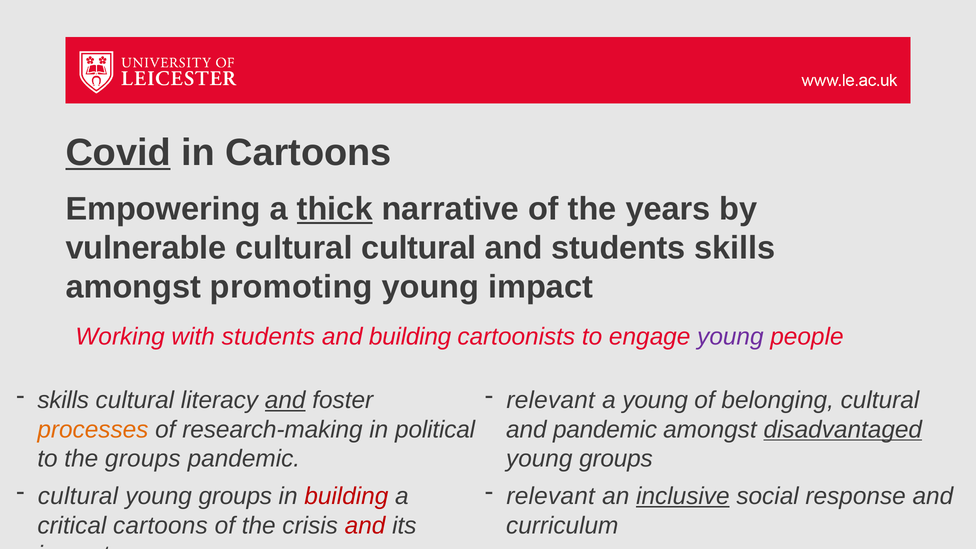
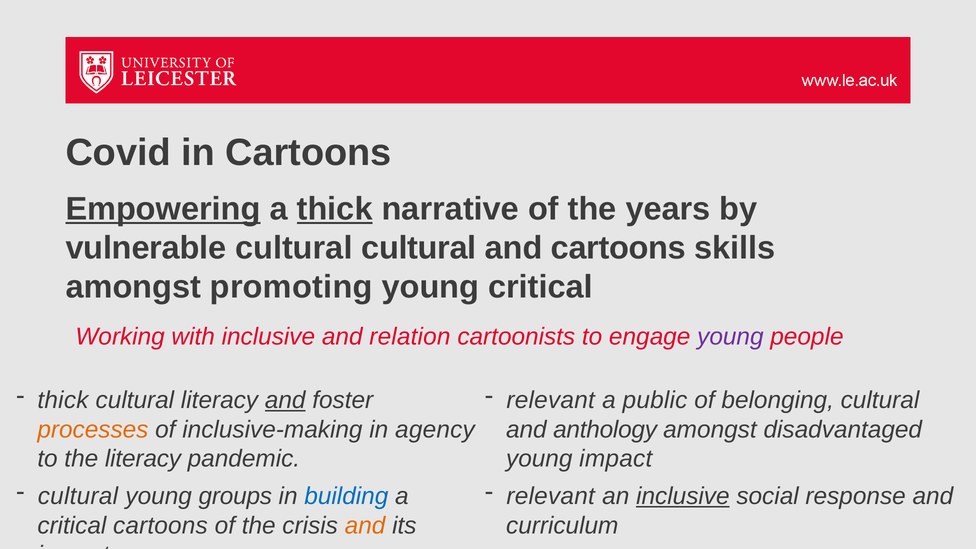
Covid underline: present -> none
Empowering underline: none -> present
and students: students -> cartoons
young impact: impact -> critical
with students: students -> inclusive
and building: building -> relation
skills at (63, 400): skills -> thick
a young: young -> public
research-making: research-making -> inclusive-making
political: political -> agency
and pandemic: pandemic -> anthology
disadvantaged underline: present -> none
the groups: groups -> literacy
groups at (616, 459): groups -> impact
building at (346, 496) colour: red -> blue
and at (365, 526) colour: red -> orange
